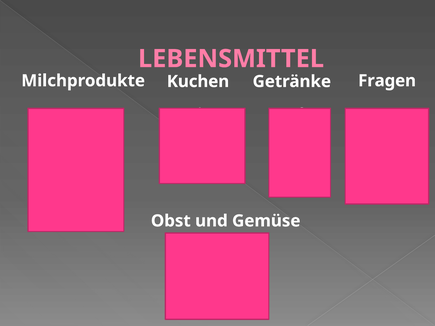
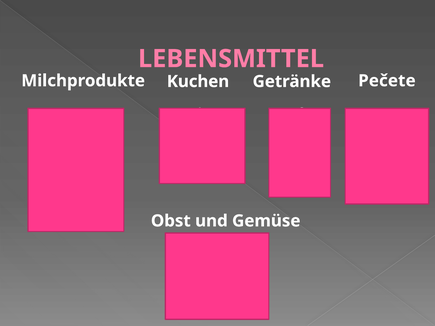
Fragen: Fragen -> Pečete
